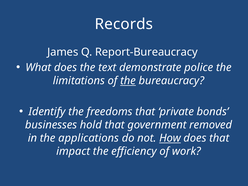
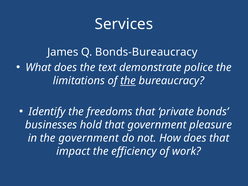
Records: Records -> Services
Report-Bureaucracy: Report-Bureaucracy -> Bonds-Bureaucracy
removed: removed -> pleasure
the applications: applications -> government
How underline: present -> none
